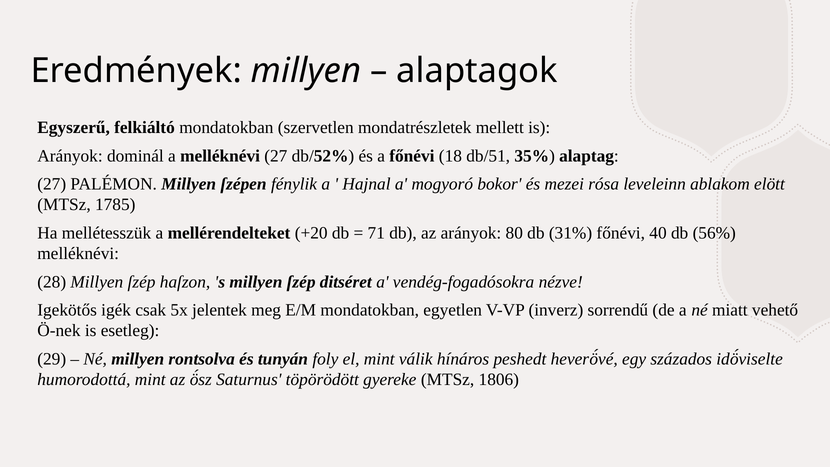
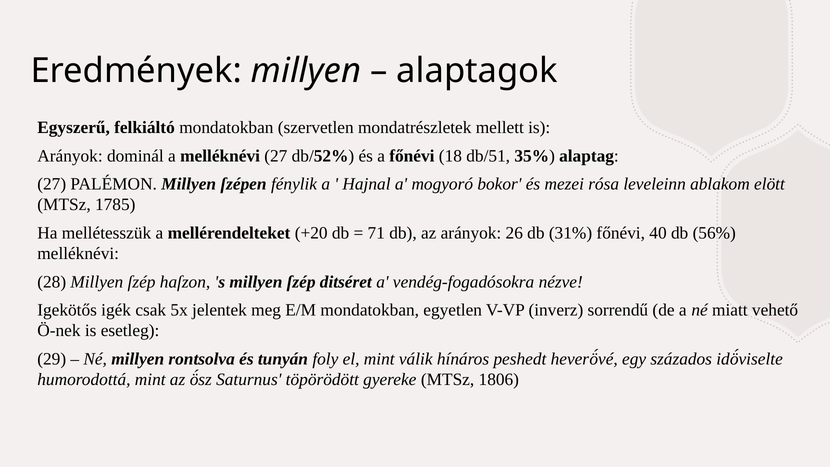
80: 80 -> 26
